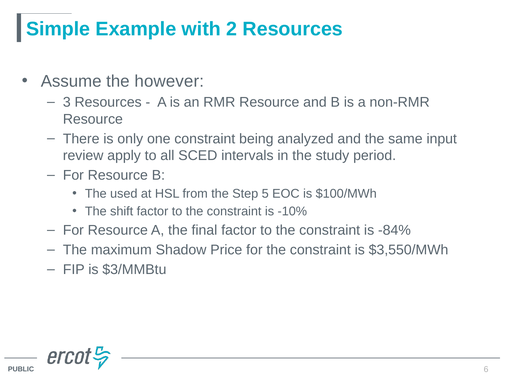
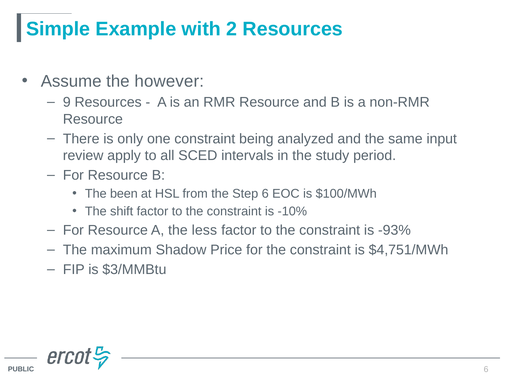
3: 3 -> 9
used: used -> been
Step 5: 5 -> 6
final: final -> less
-84%: -84% -> -93%
$3,550/MWh: $3,550/MWh -> $4,751/MWh
